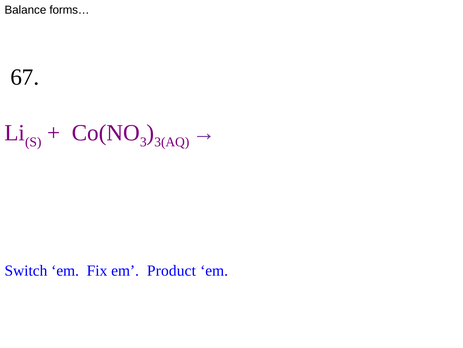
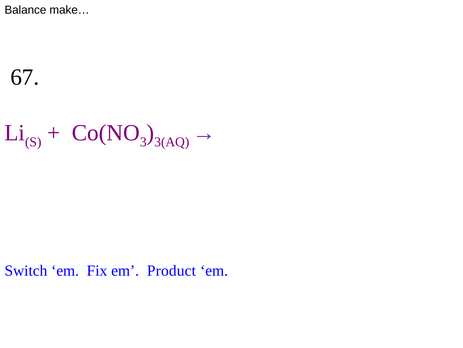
forms…: forms… -> make…
